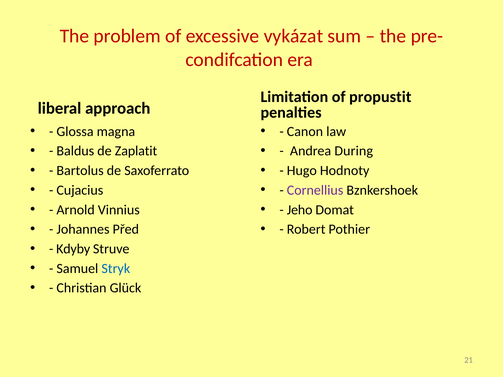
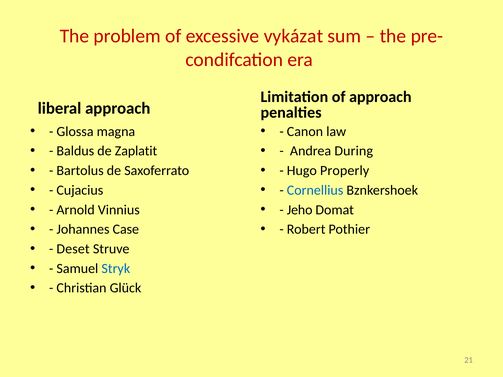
of propustit: propustit -> approach
Hodnoty: Hodnoty -> Properly
Cornellius colour: purple -> blue
Před: Před -> Case
Kdyby: Kdyby -> Deset
